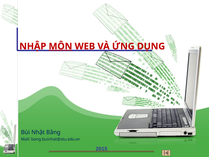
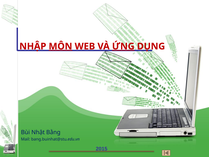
ỨNG underline: none -> present
